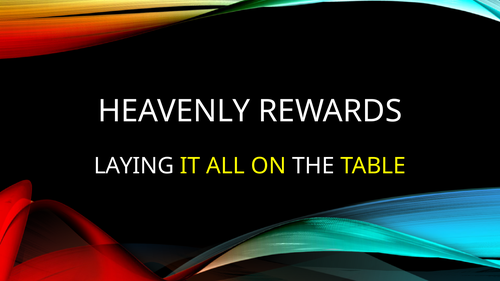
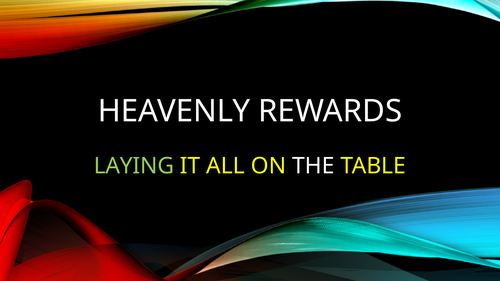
LAYING colour: white -> light green
